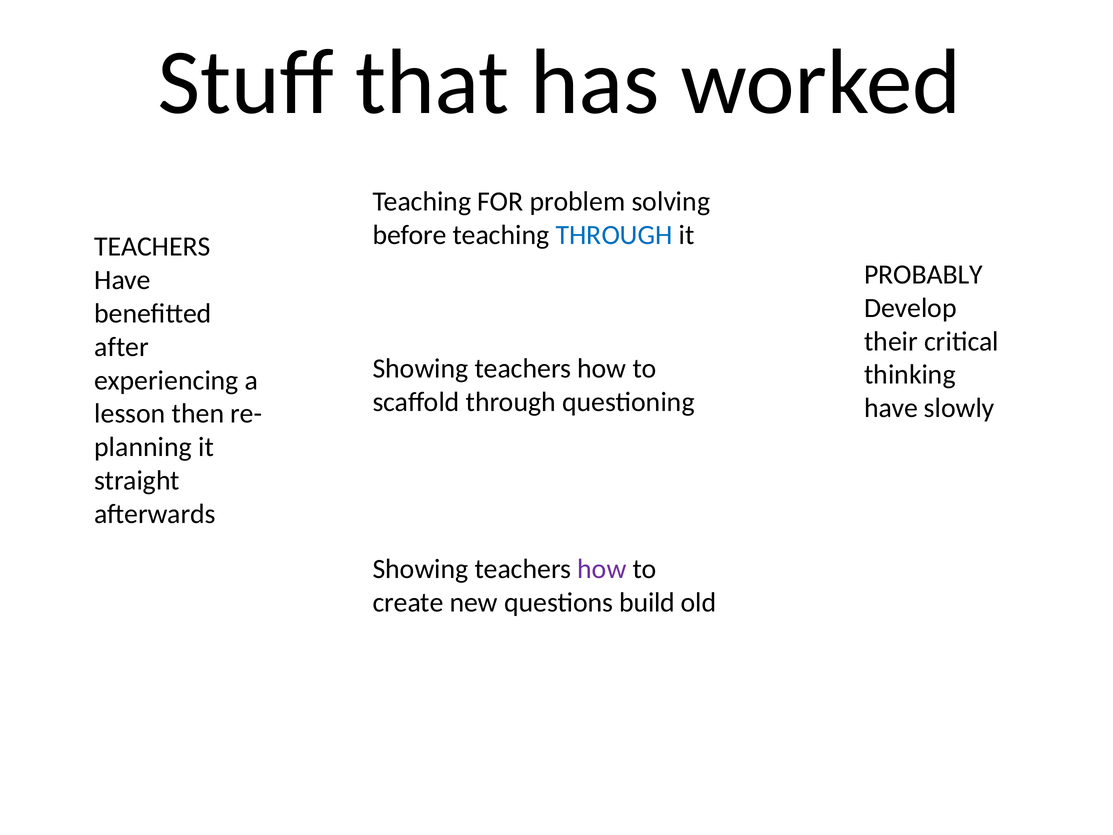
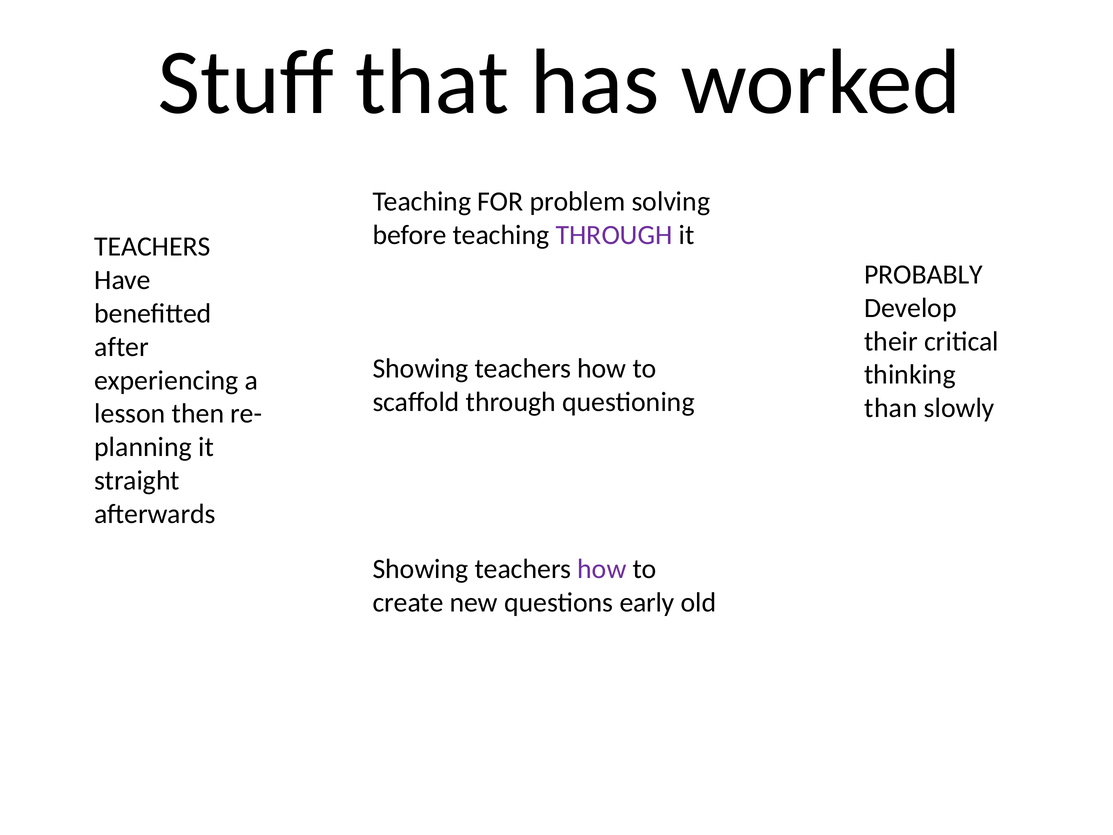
THROUGH at (614, 235) colour: blue -> purple
have at (891, 408): have -> than
build: build -> early
